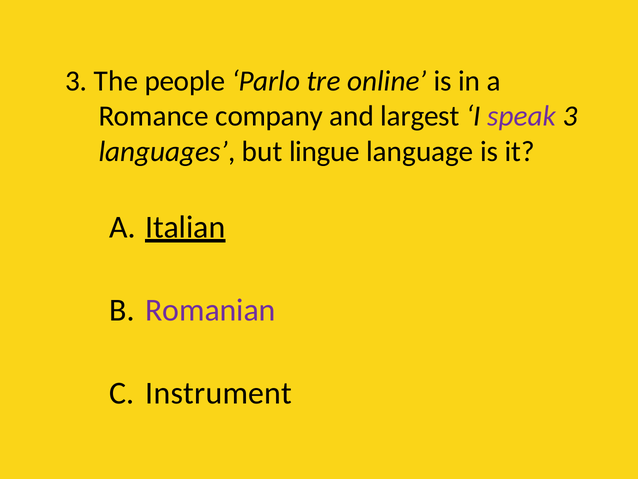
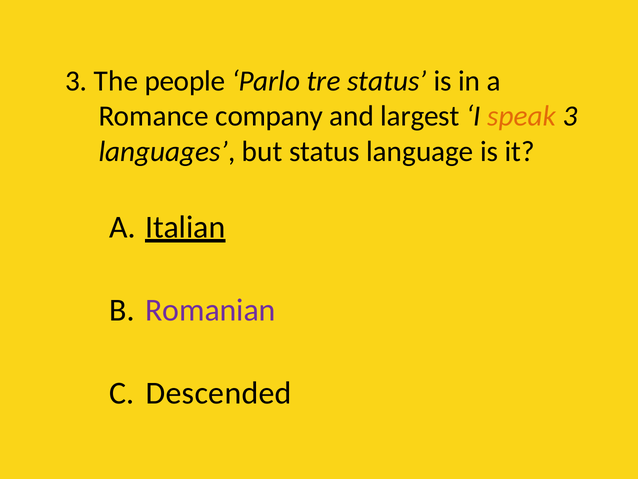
tre online: online -> status
speak colour: purple -> orange
but lingue: lingue -> status
Instrument: Instrument -> Descended
